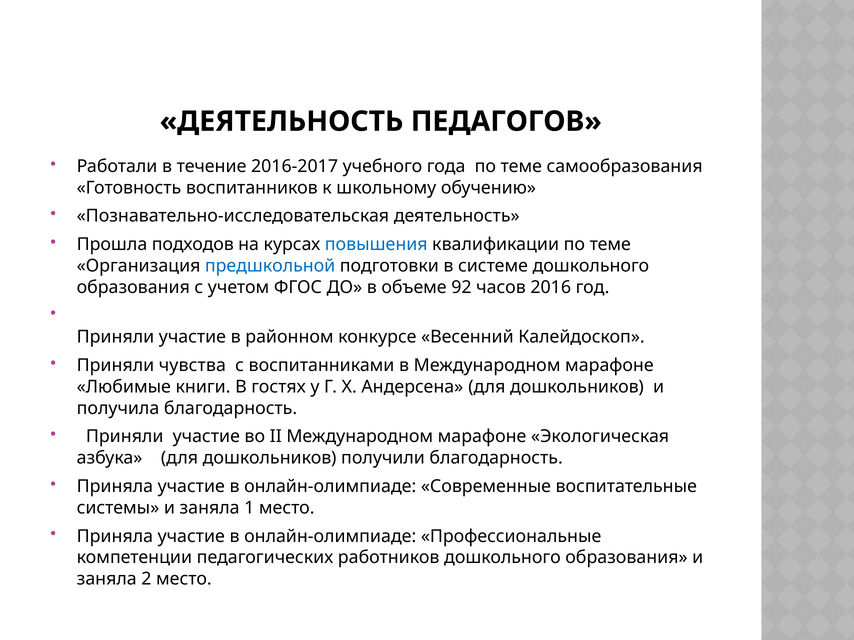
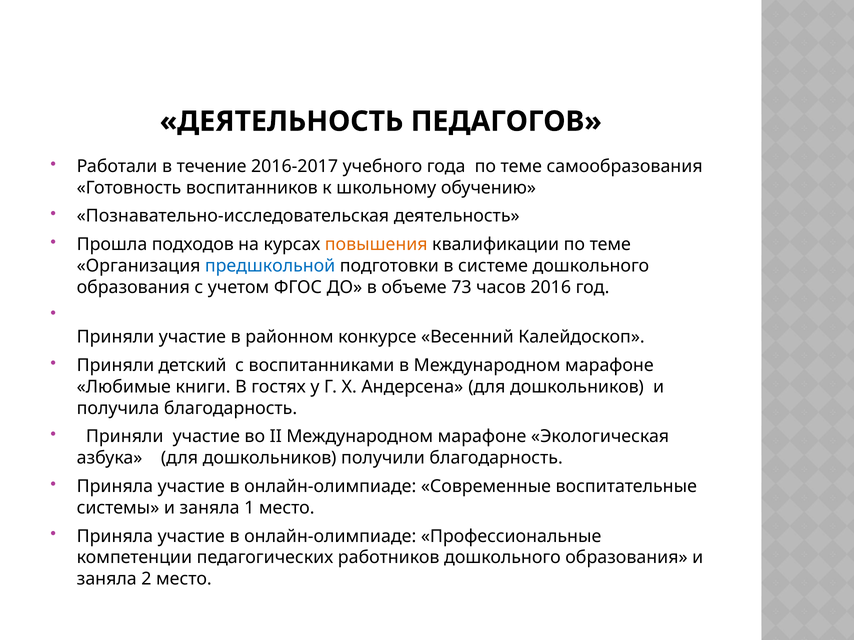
повышения colour: blue -> orange
92: 92 -> 73
чувства: чувства -> детский
